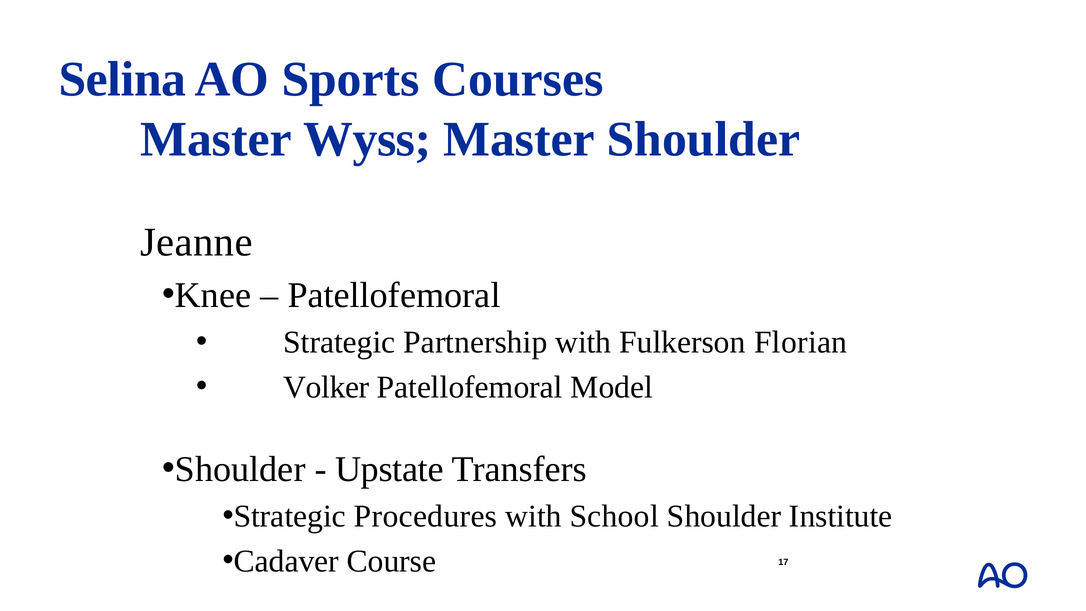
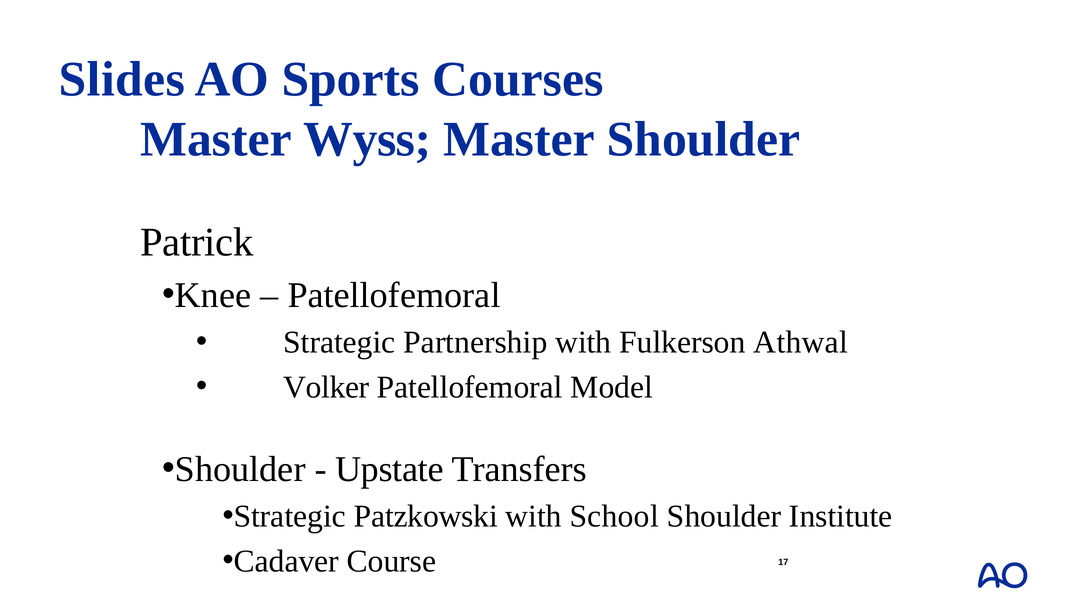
Selina: Selina -> Slides
Jeanne: Jeanne -> Patrick
Florian: Florian -> Athwal
Procedures: Procedures -> Patzkowski
